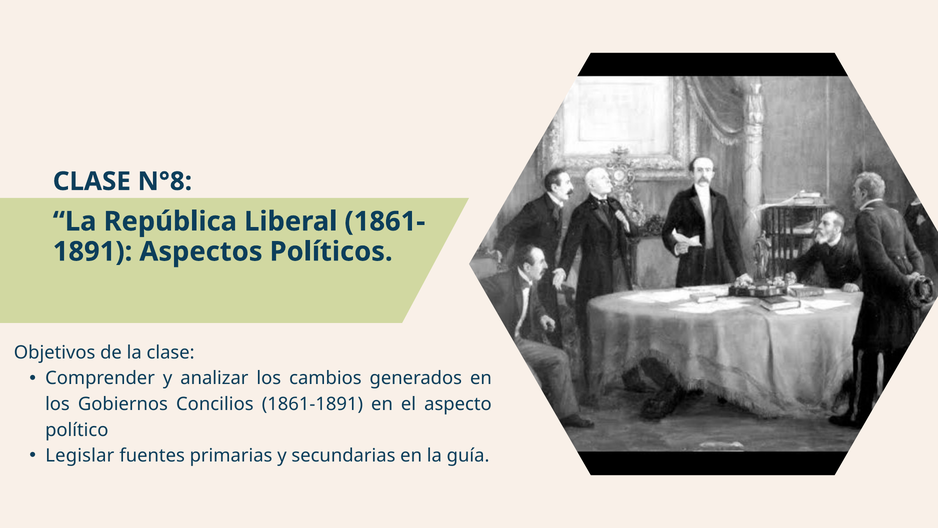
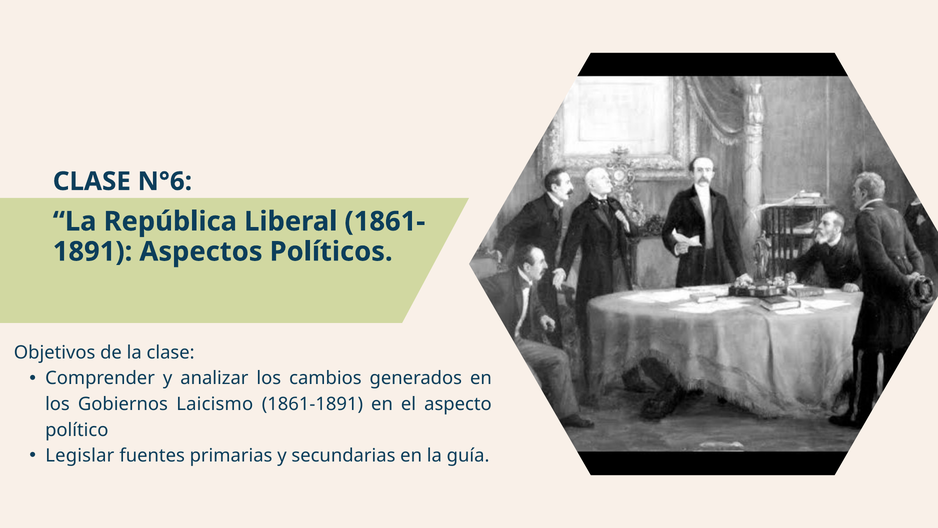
N°8: N°8 -> N°6
Concilios: Concilios -> Laicismo
